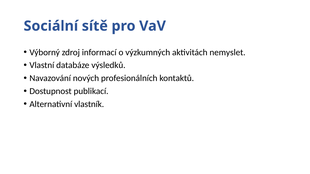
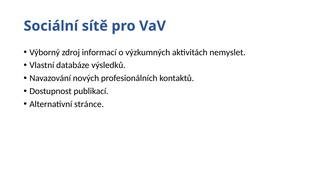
vlastník: vlastník -> stránce
